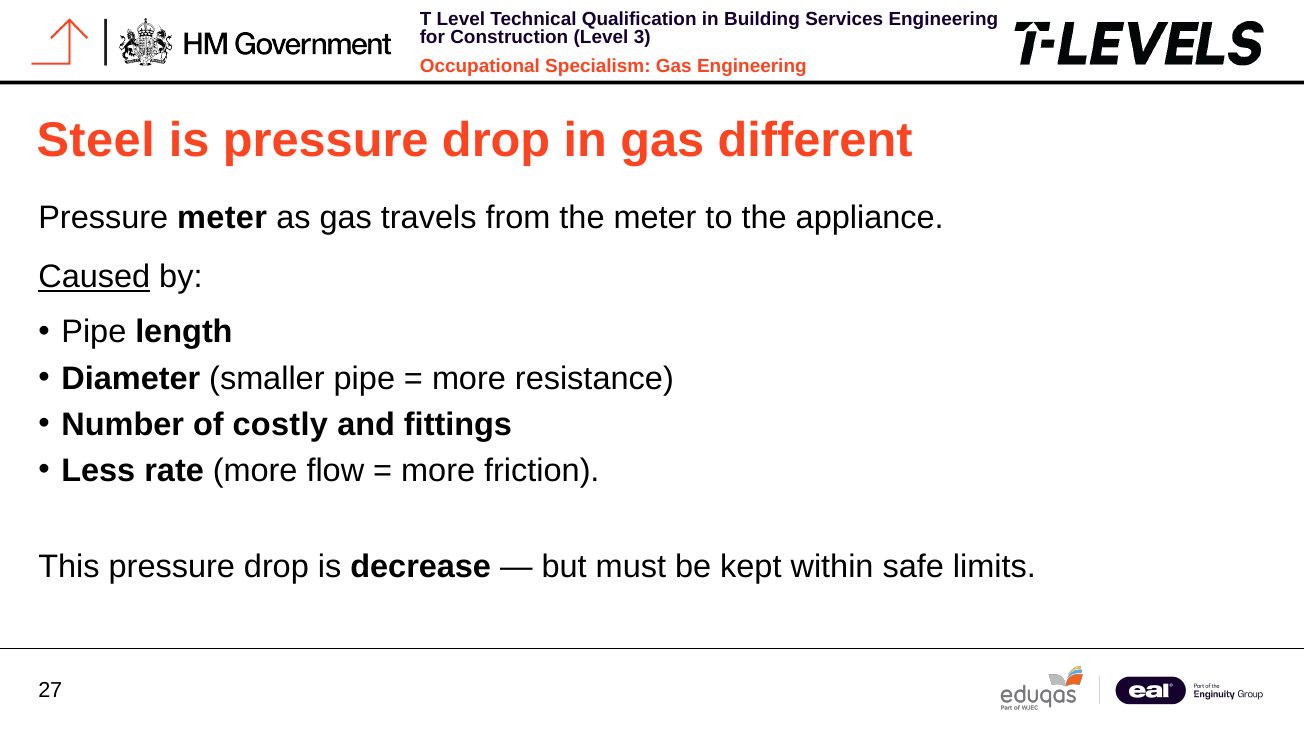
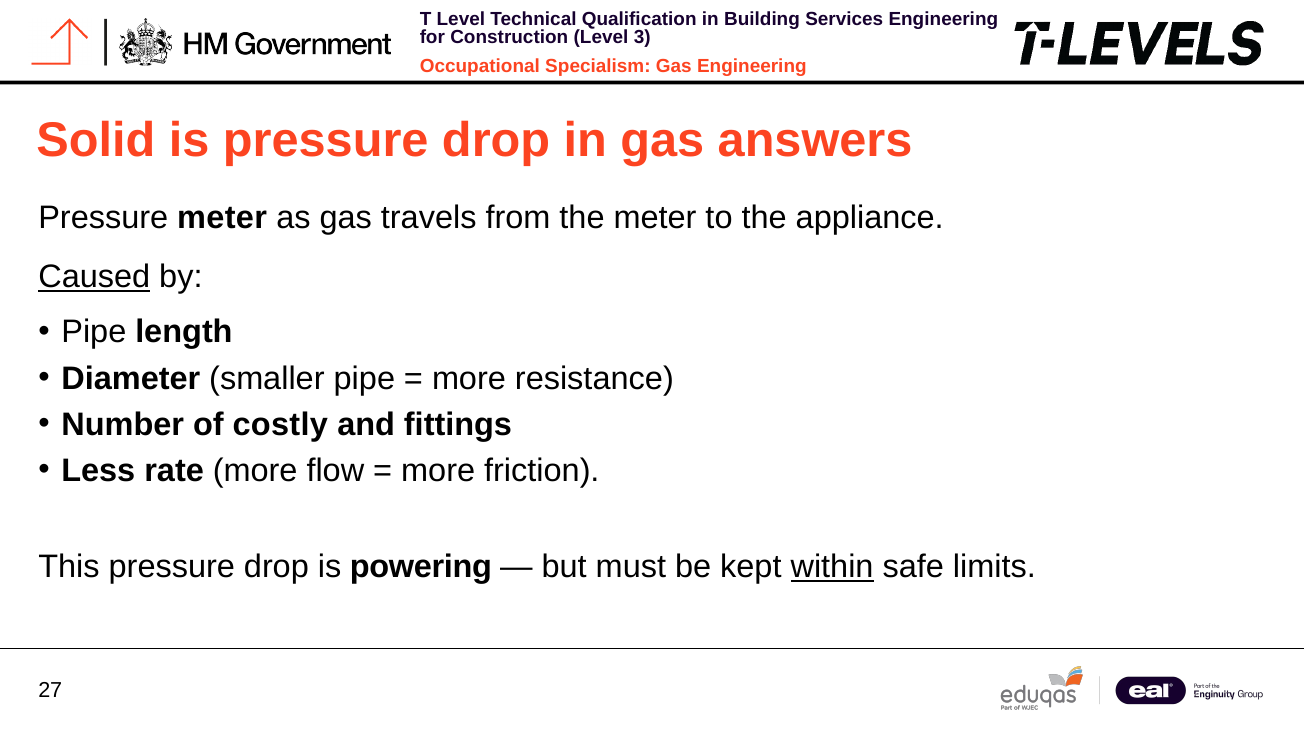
Steel: Steel -> Solid
different: different -> answers
decrease: decrease -> powering
within underline: none -> present
